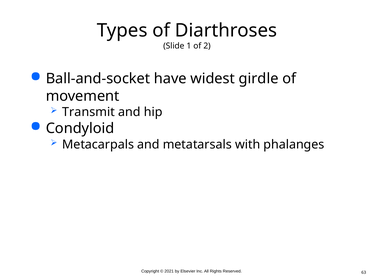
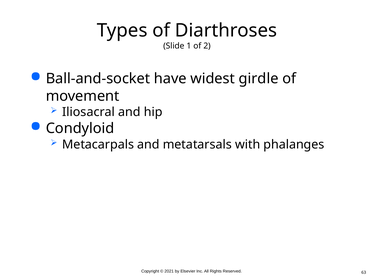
Transmit: Transmit -> Iliosacral
